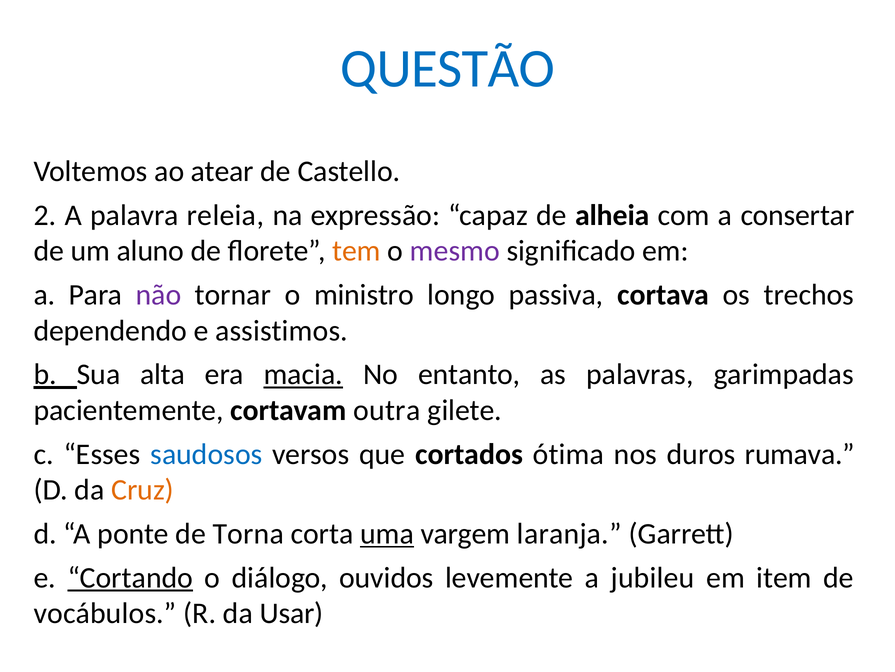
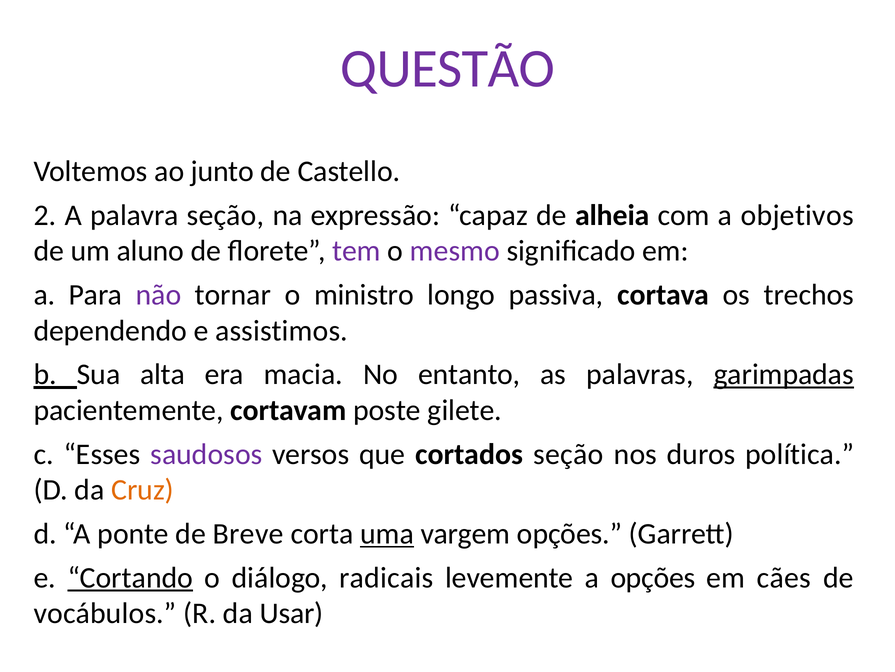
QUESTÃO colour: blue -> purple
atear: atear -> junto
palavra releia: releia -> seção
consertar: consertar -> objetivos
tem colour: orange -> purple
macia underline: present -> none
garimpadas underline: none -> present
outra: outra -> poste
saudosos colour: blue -> purple
cortados ótima: ótima -> seção
rumava: rumava -> política
Torna: Torna -> Breve
vargem laranja: laranja -> opções
ouvidos: ouvidos -> radicais
a jubileu: jubileu -> opções
item: item -> cães
